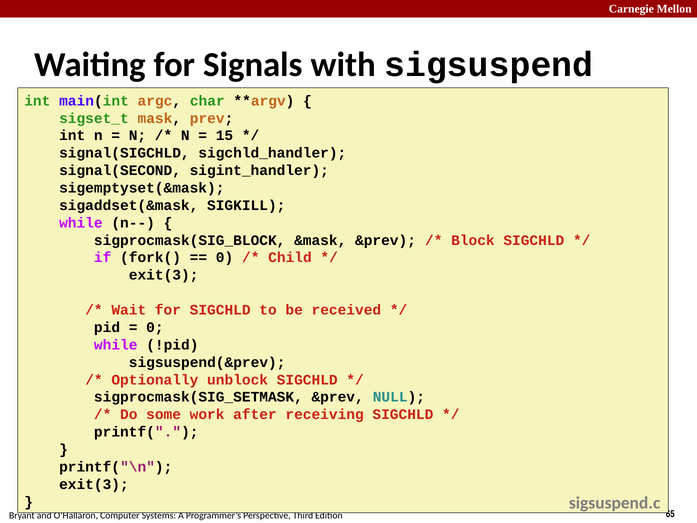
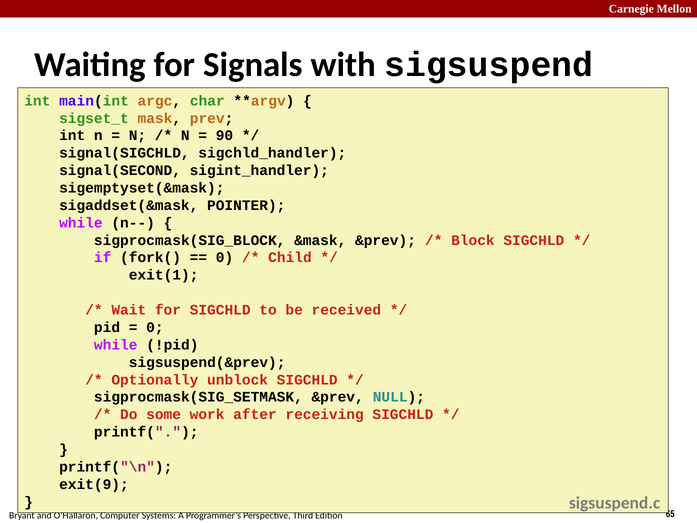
15: 15 -> 90
SIGKILL: SIGKILL -> POINTER
exit(3 at (164, 275): exit(3 -> exit(1
exit(3 at (94, 484): exit(3 -> exit(9
